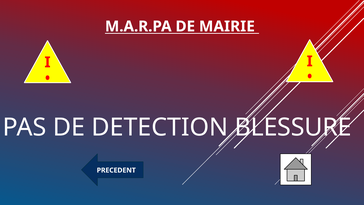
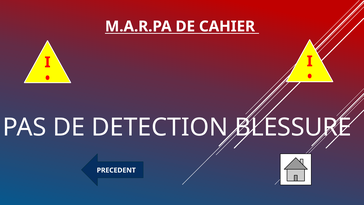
MAIRIE: MAIRIE -> CAHIER
